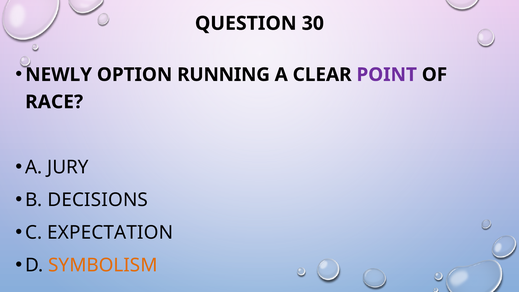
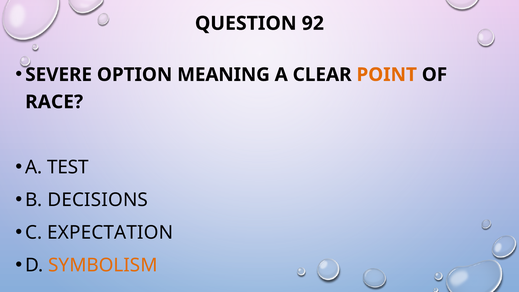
30: 30 -> 92
NEWLY: NEWLY -> SEVERE
RUNNING: RUNNING -> MEANING
POINT colour: purple -> orange
JURY: JURY -> TEST
